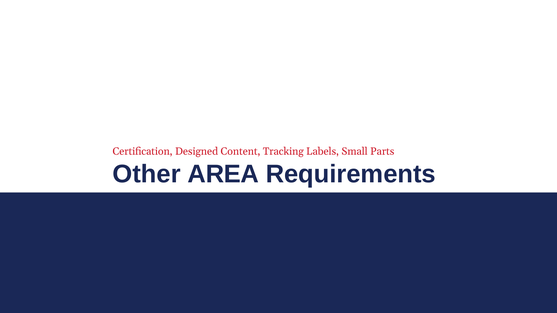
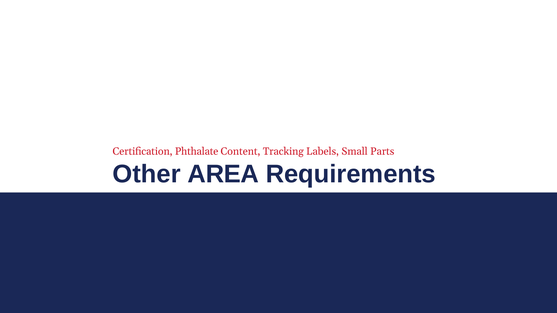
Designed: Designed -> Phthalate
